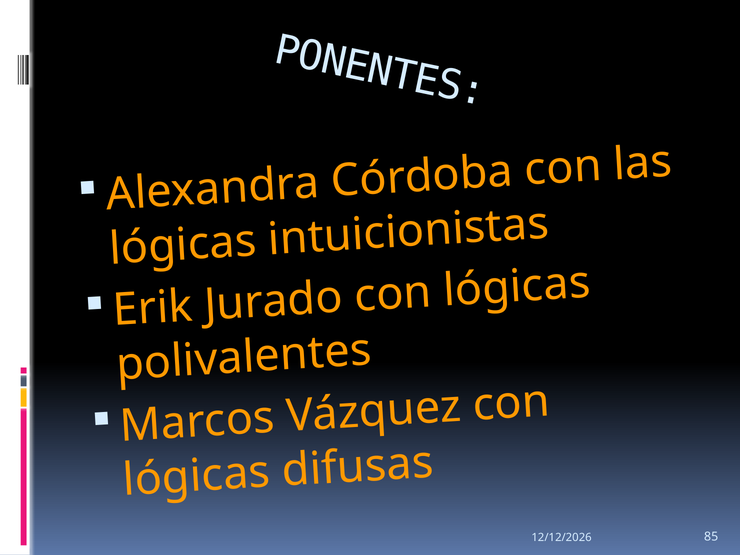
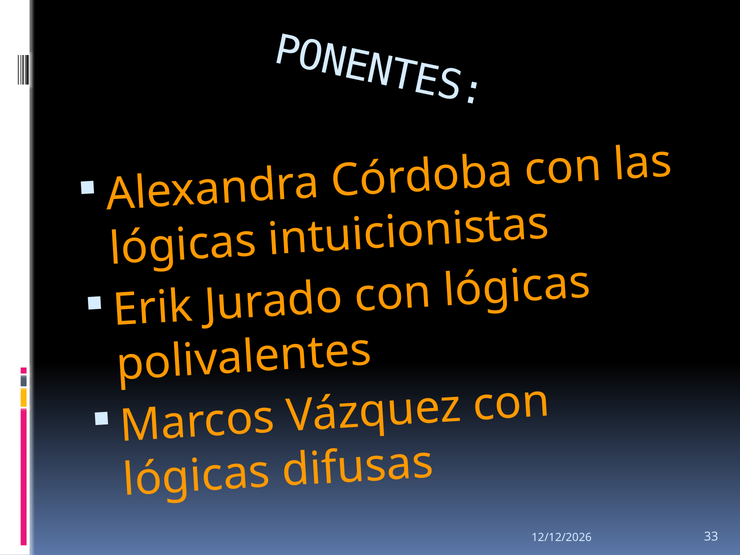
85: 85 -> 33
